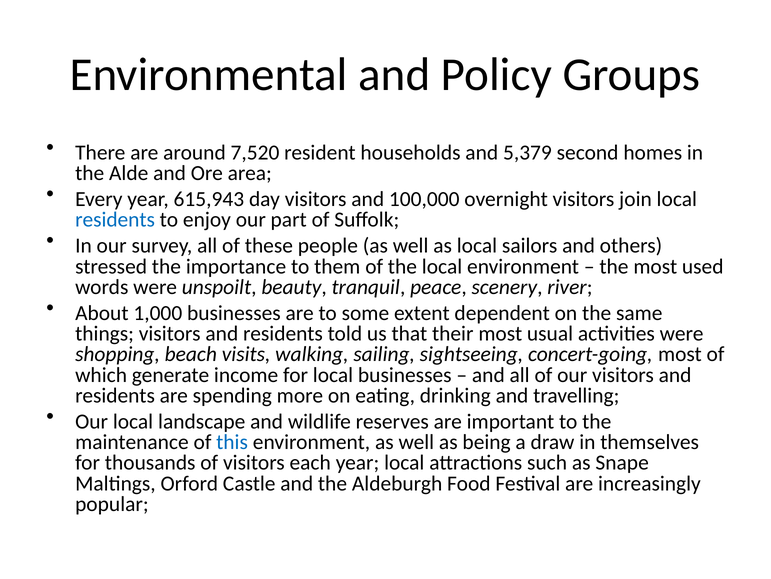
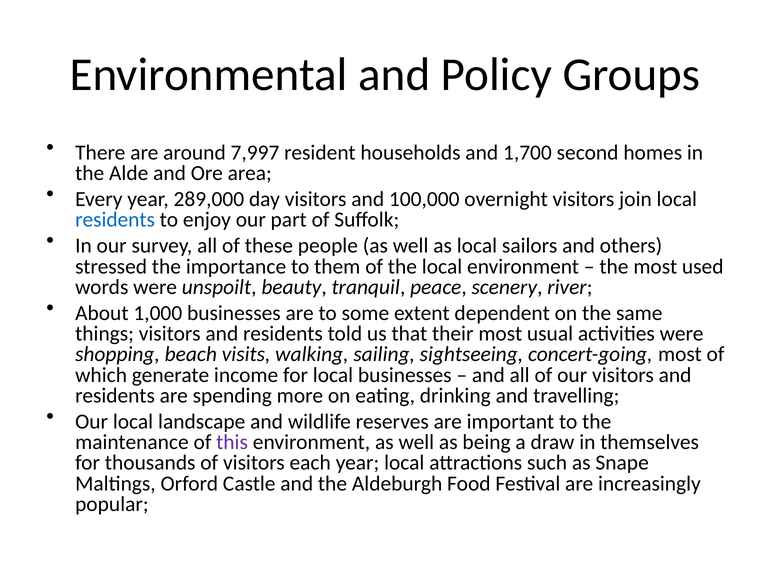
7,520: 7,520 -> 7,997
5,379: 5,379 -> 1,700
615,943: 615,943 -> 289,000
this colour: blue -> purple
